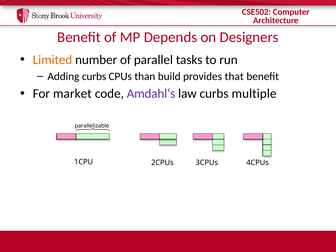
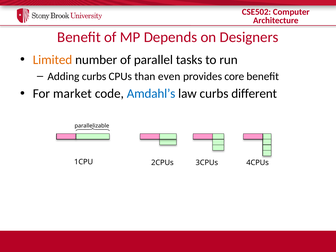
build: build -> even
that: that -> core
Amdahl’s colour: purple -> blue
multiple: multiple -> different
